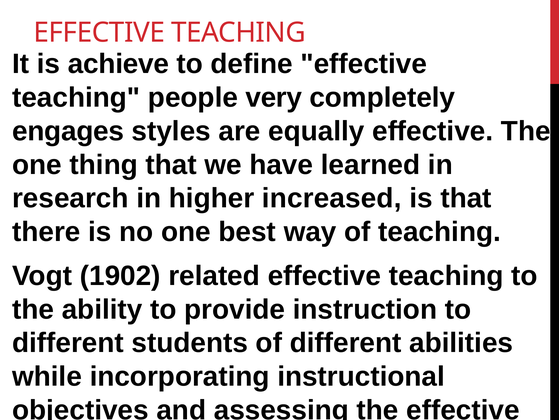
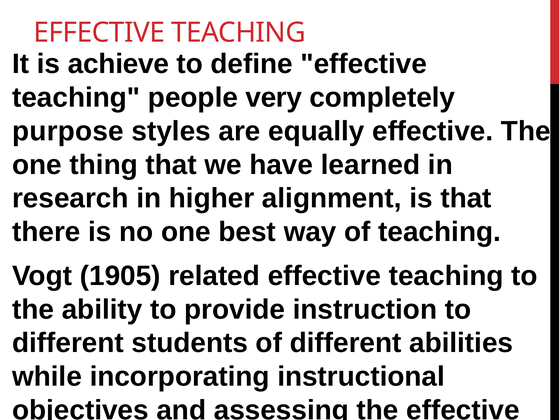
engages: engages -> purpose
increased: increased -> alignment
1902: 1902 -> 1905
